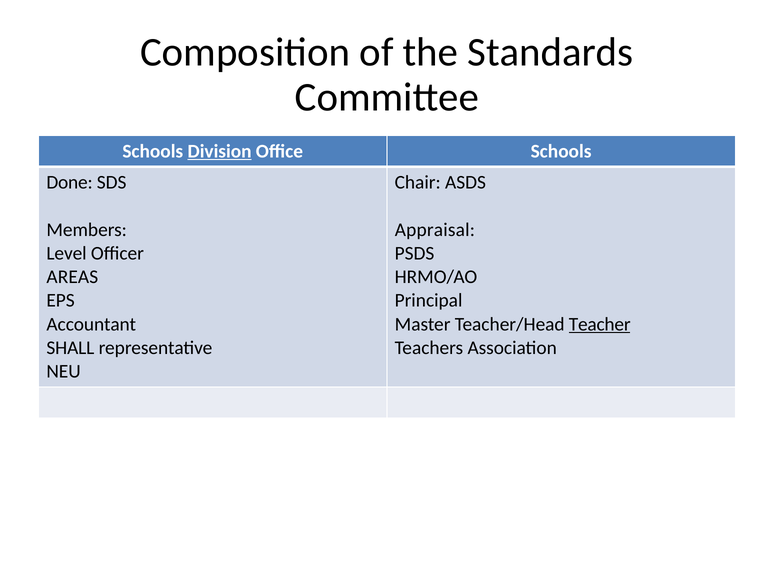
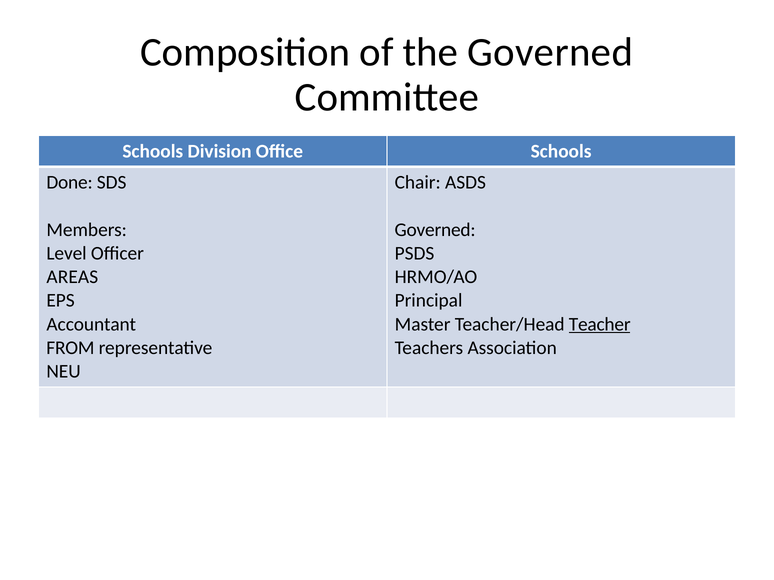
the Standards: Standards -> Governed
Division underline: present -> none
Appraisal at (435, 230): Appraisal -> Governed
SHALL: SHALL -> FROM
